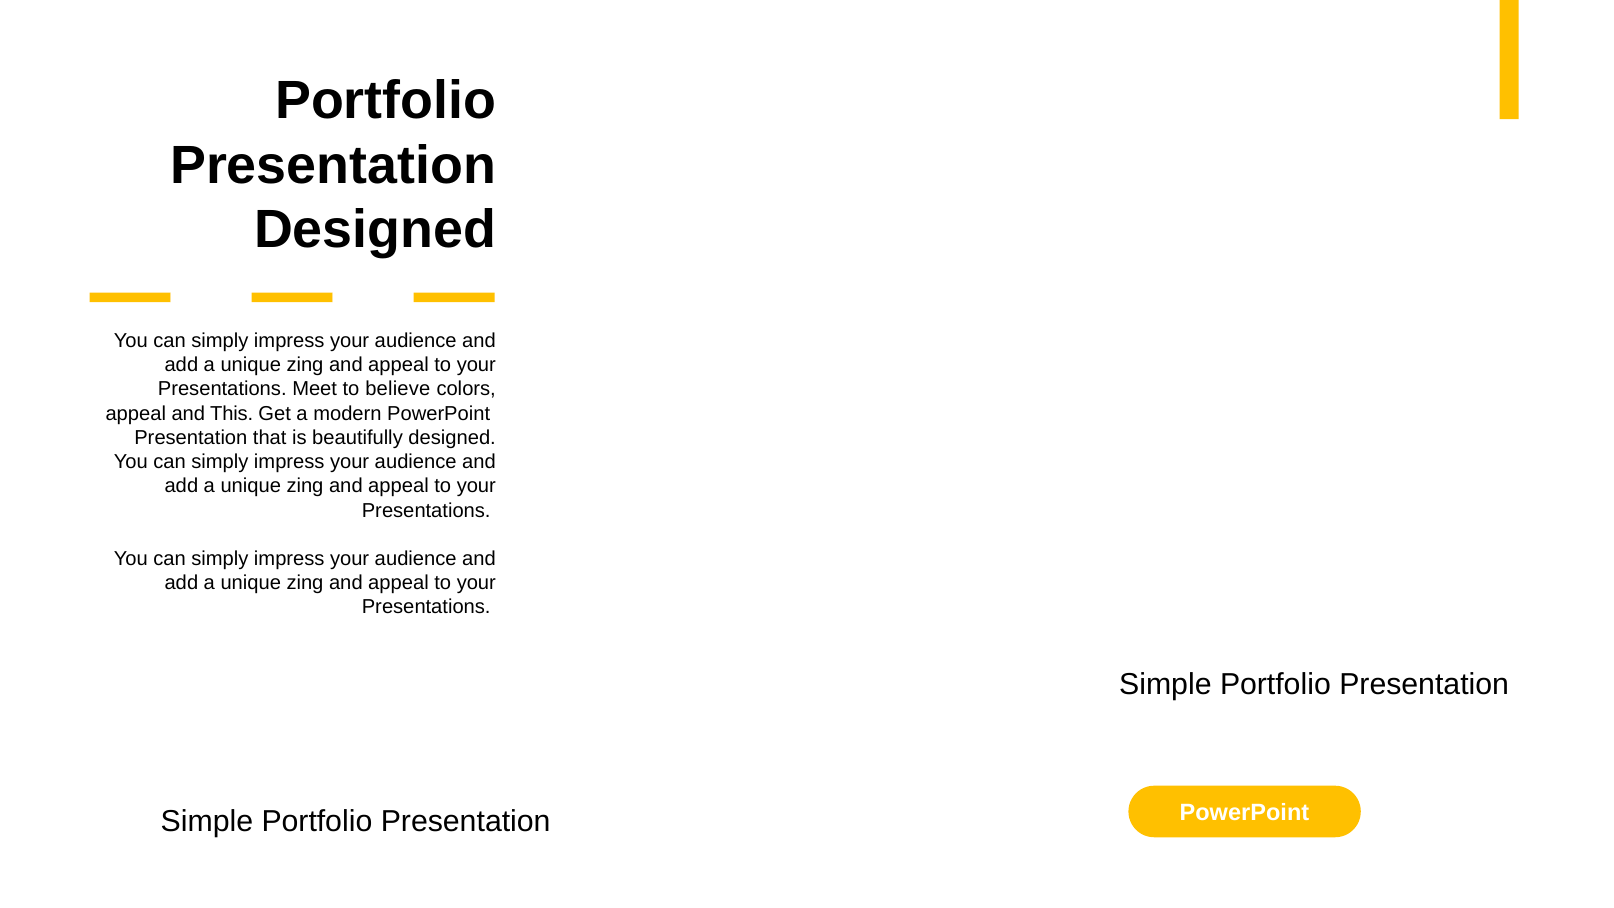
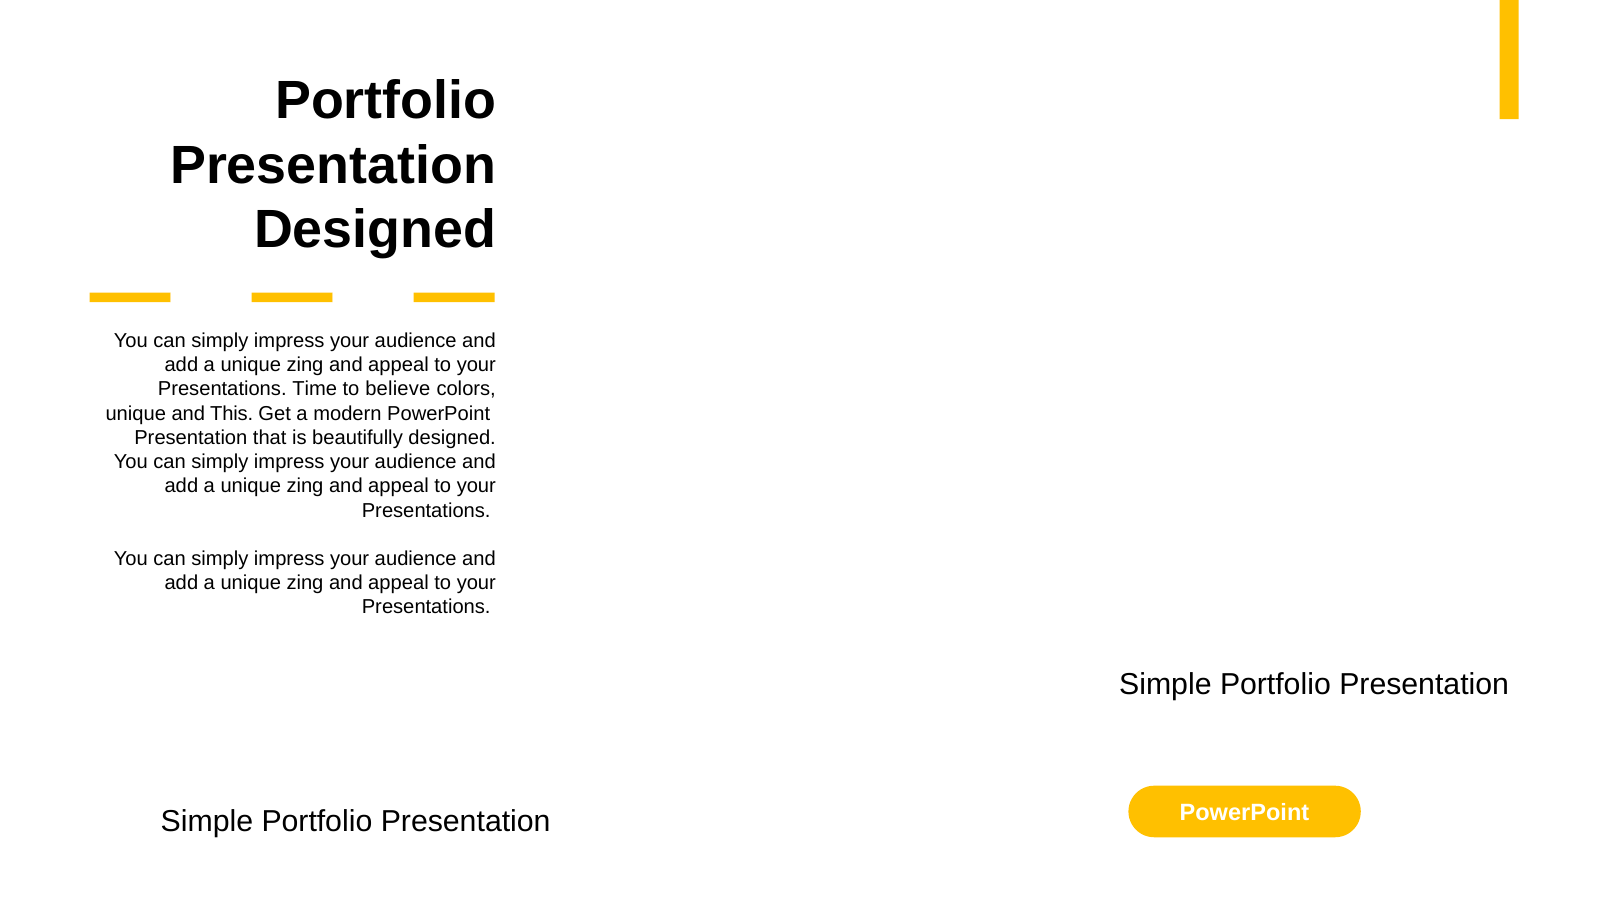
Meet: Meet -> Time
appeal at (136, 413): appeal -> unique
